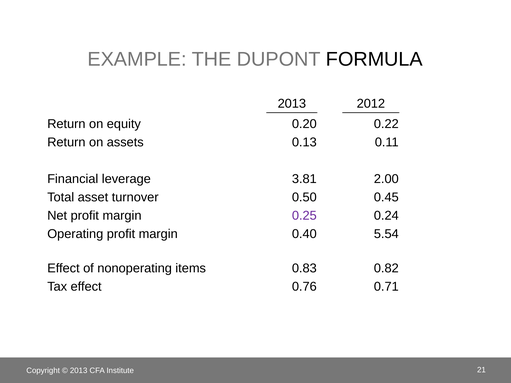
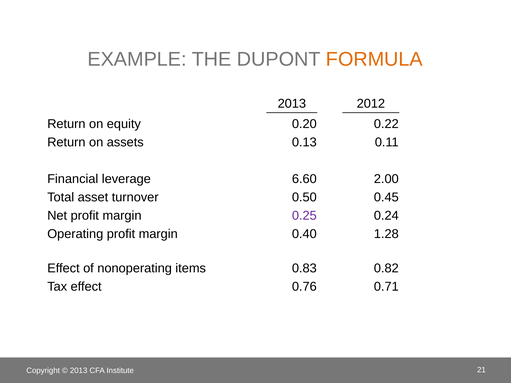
FORMULA colour: black -> orange
3.81: 3.81 -> 6.60
5.54: 5.54 -> 1.28
